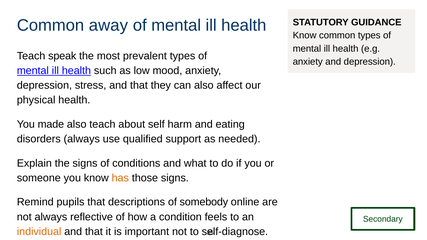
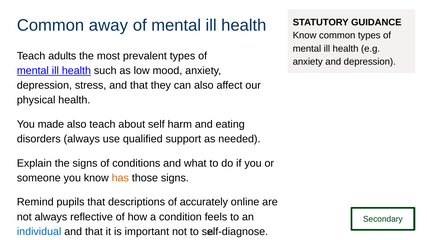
speak: speak -> adults
somebody: somebody -> accurately
individual colour: orange -> blue
